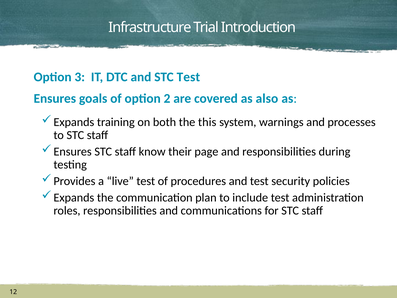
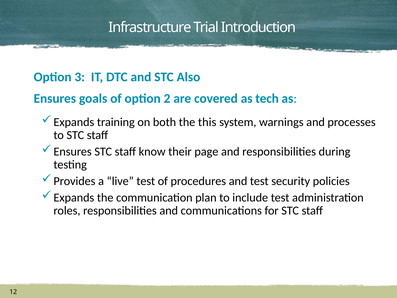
STC Test: Test -> Also
also: also -> tech
